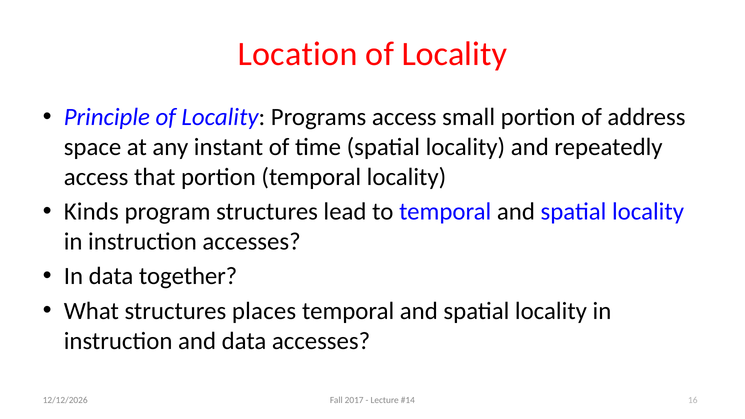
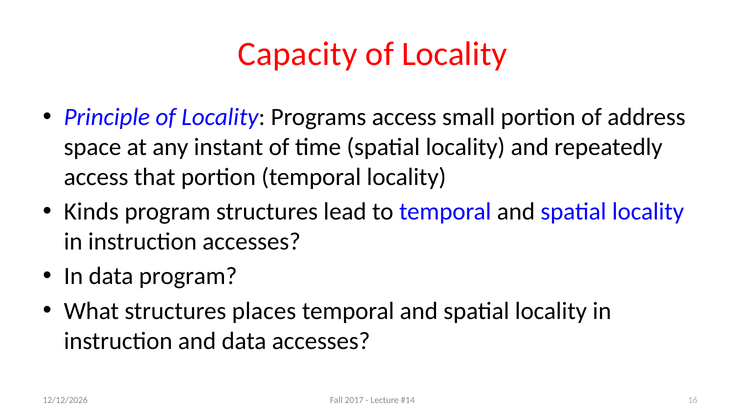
Location: Location -> Capacity
data together: together -> program
